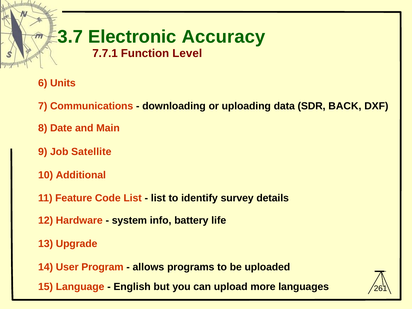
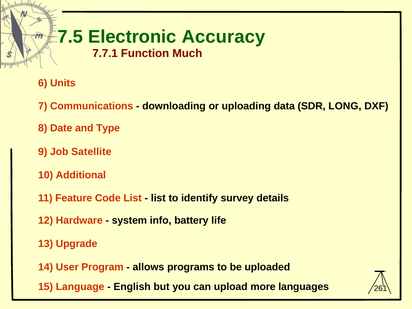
3.7: 3.7 -> 7.5
Level: Level -> Much
BACK: BACK -> LONG
Main: Main -> Type
